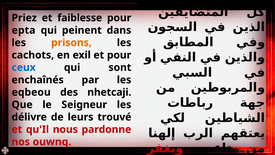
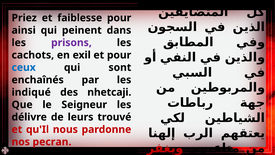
epta: epta -> ainsi
prisons colour: orange -> purple
eqbeou: eqbeou -> indiqué
ouwnq: ouwnq -> pecran
